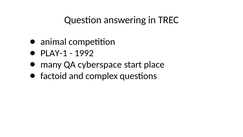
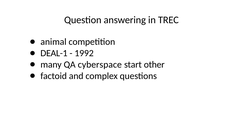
PLAY-1: PLAY-1 -> DEAL-1
place: place -> other
